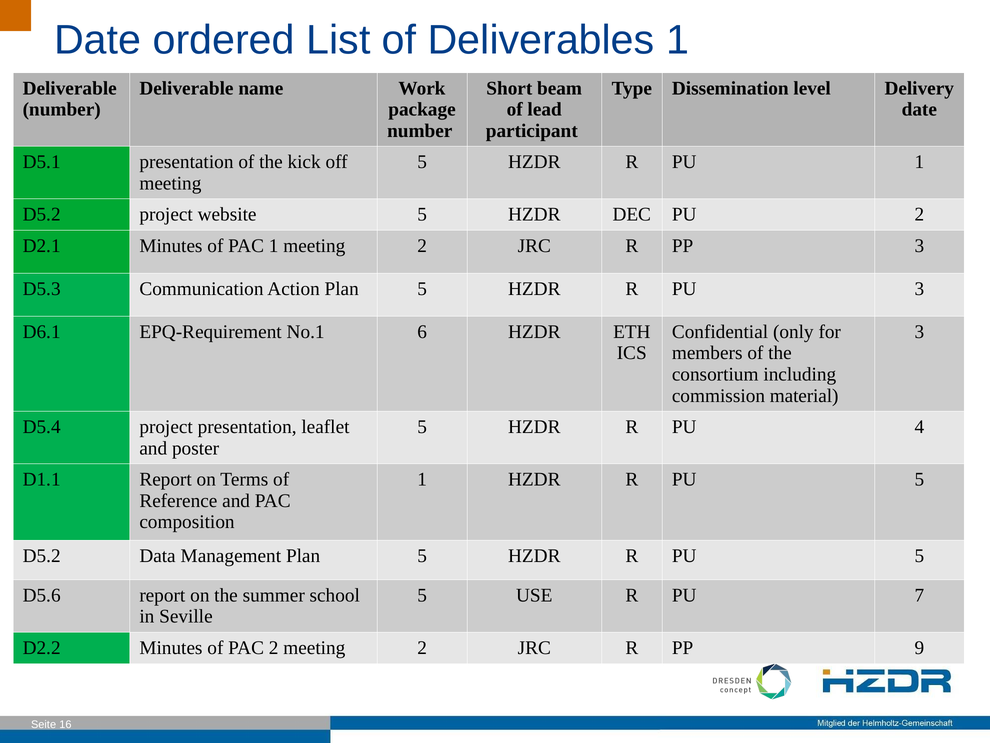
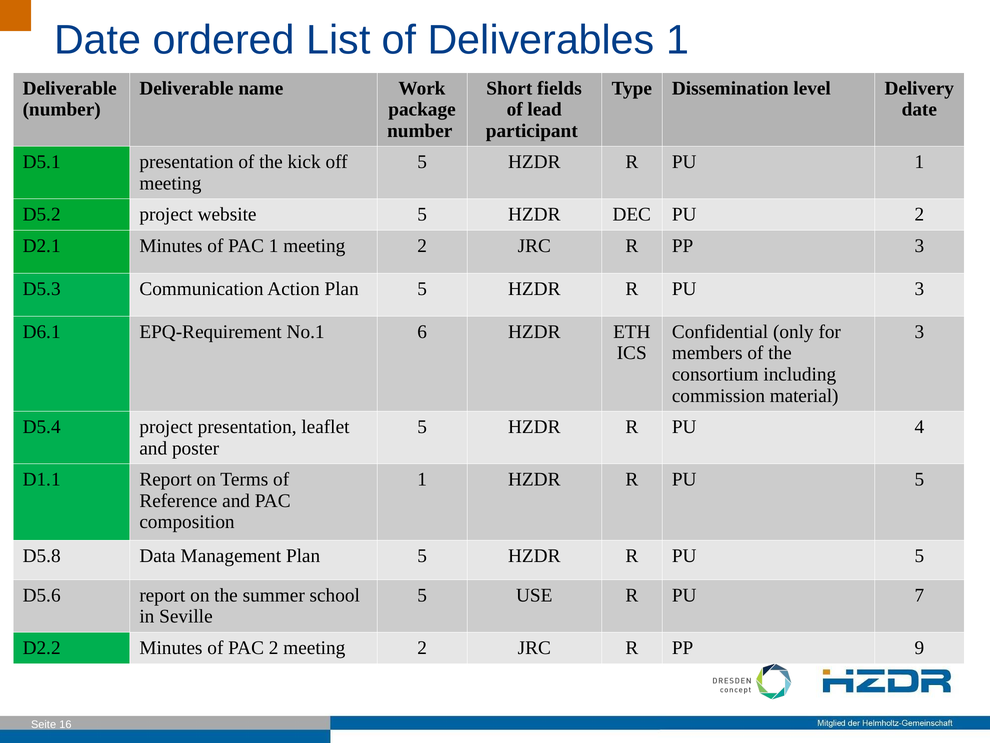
beam: beam -> fields
D5.2 at (42, 555): D5.2 -> D5.8
